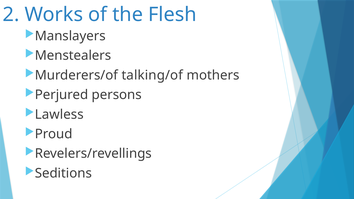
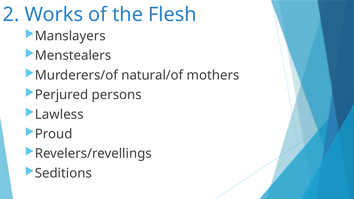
talking/of: talking/of -> natural/of
